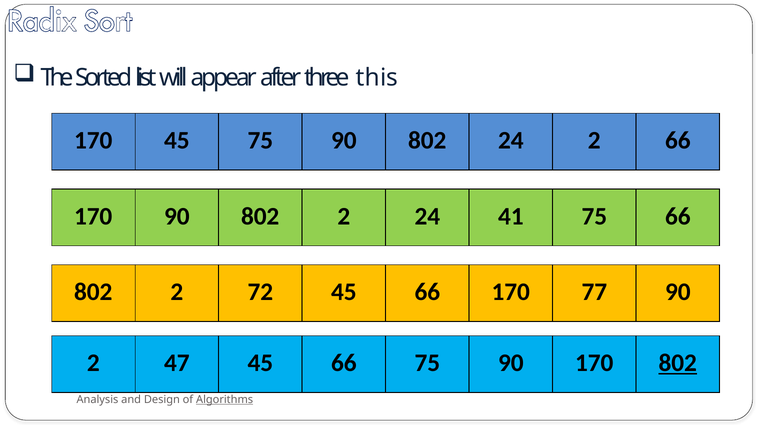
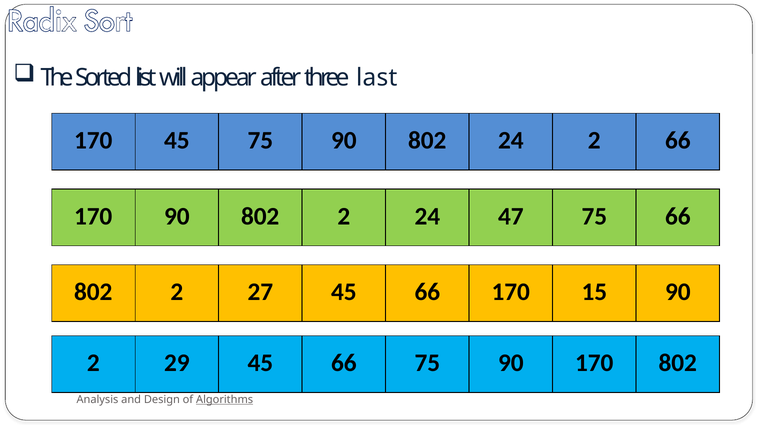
this: this -> last
41: 41 -> 47
72: 72 -> 27
77: 77 -> 15
47: 47 -> 29
802 at (678, 363) underline: present -> none
